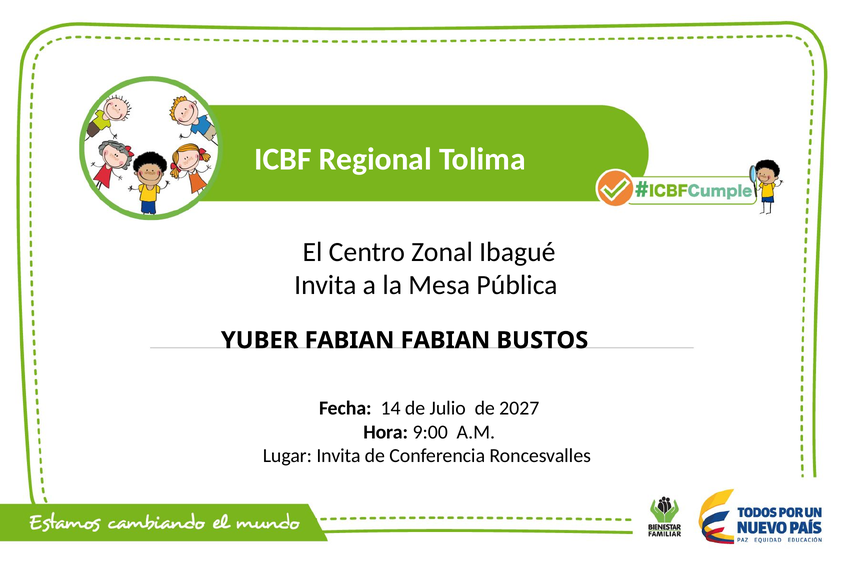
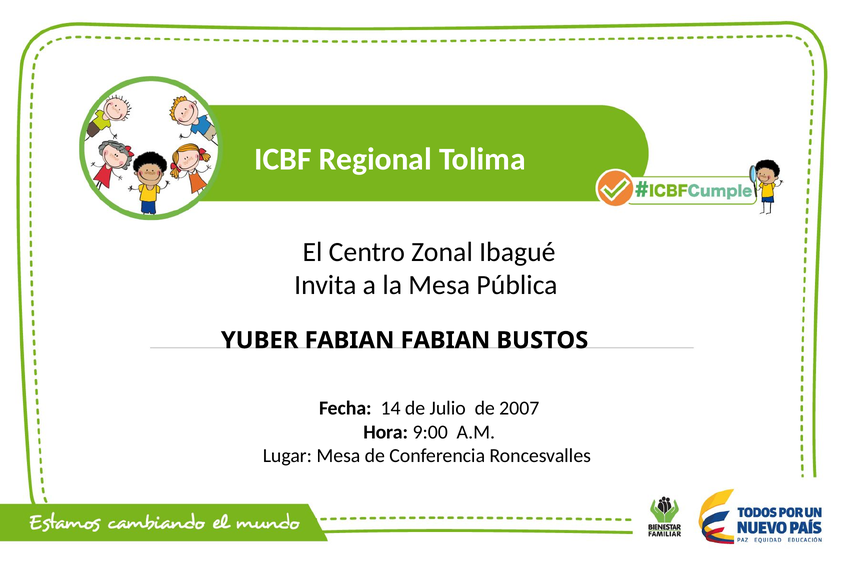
2027: 2027 -> 2007
Lugar Invita: Invita -> Mesa
